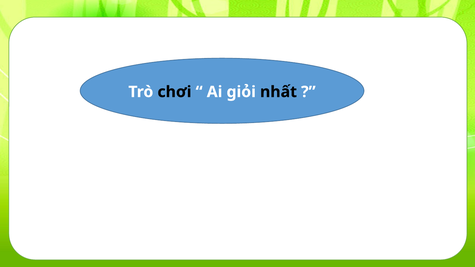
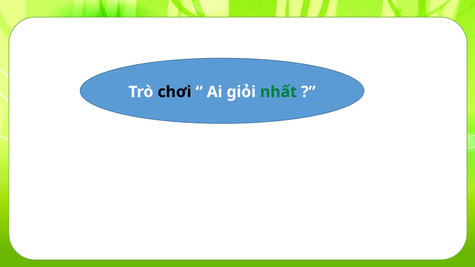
nhất colour: black -> green
